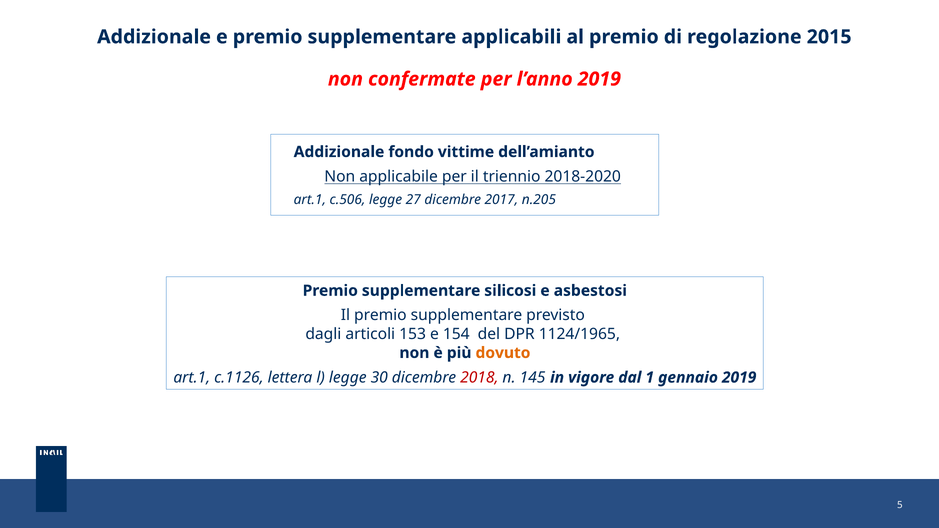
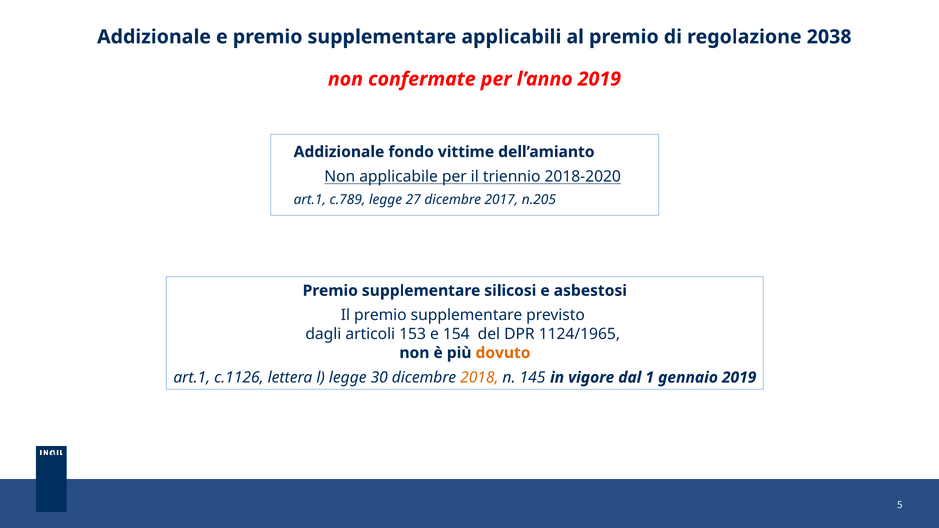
2015: 2015 -> 2038
c.506: c.506 -> c.789
2018 colour: red -> orange
